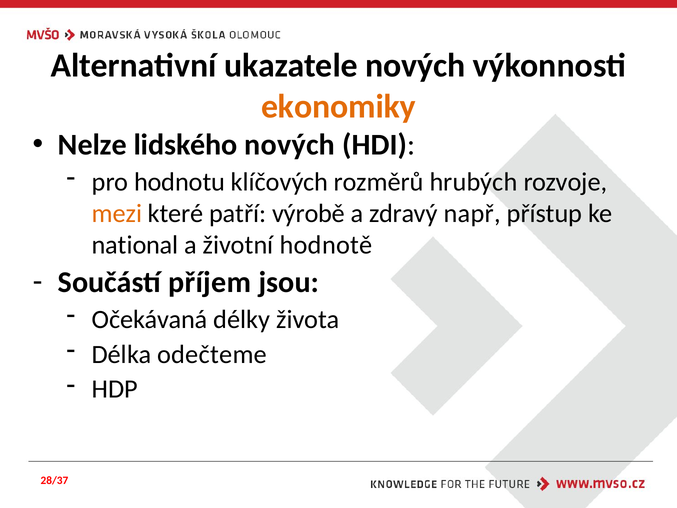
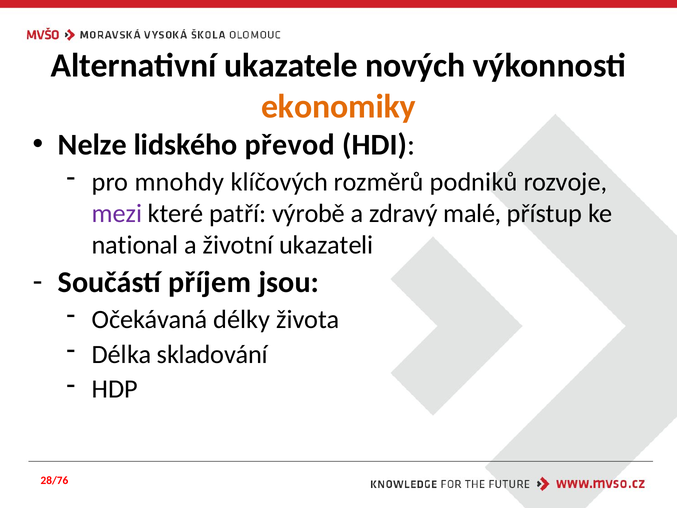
lidského nových: nových -> převod
hodnotu: hodnotu -> mnohdy
hrubých: hrubých -> podniků
mezi colour: orange -> purple
např: např -> malé
hodnotě: hodnotě -> ukazateli
odečteme: odečteme -> skladování
28/37: 28/37 -> 28/76
